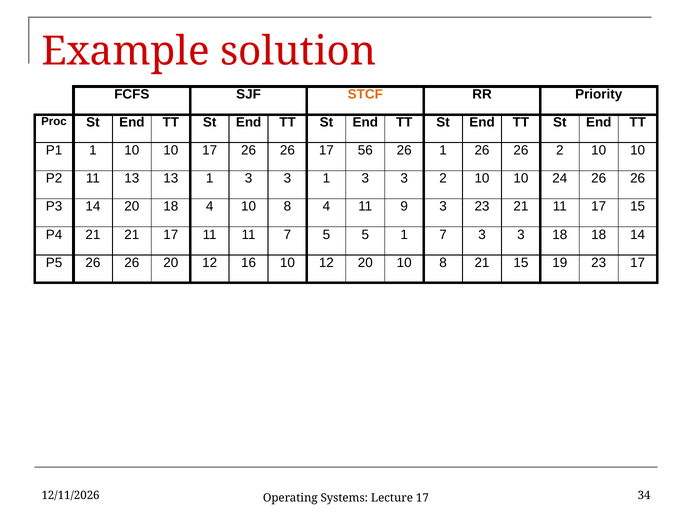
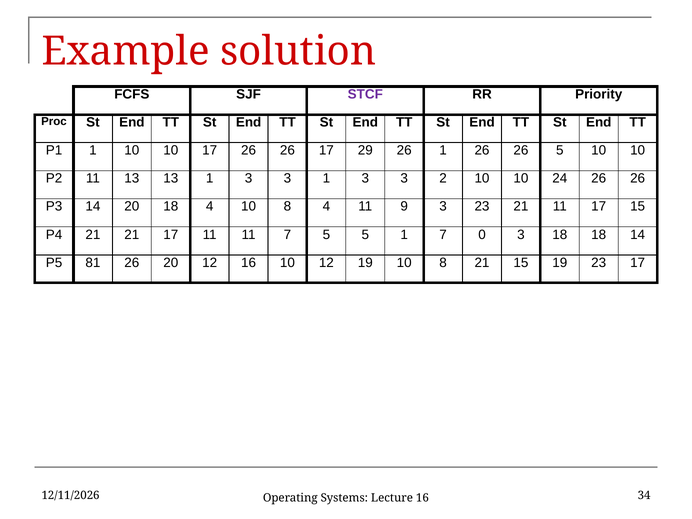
STCF colour: orange -> purple
56: 56 -> 29
26 2: 2 -> 5
7 3: 3 -> 0
P5 26: 26 -> 81
12 20: 20 -> 19
Lecture 17: 17 -> 16
